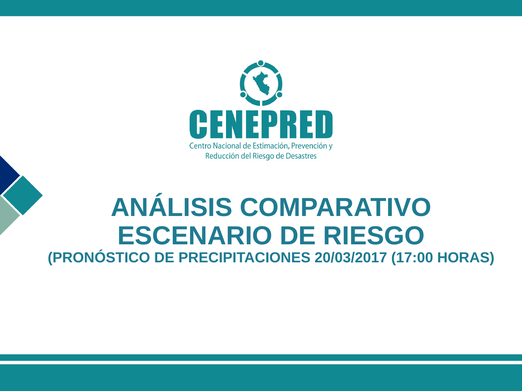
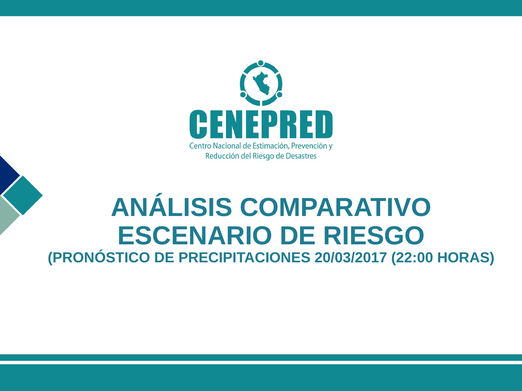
17:00: 17:00 -> 22:00
